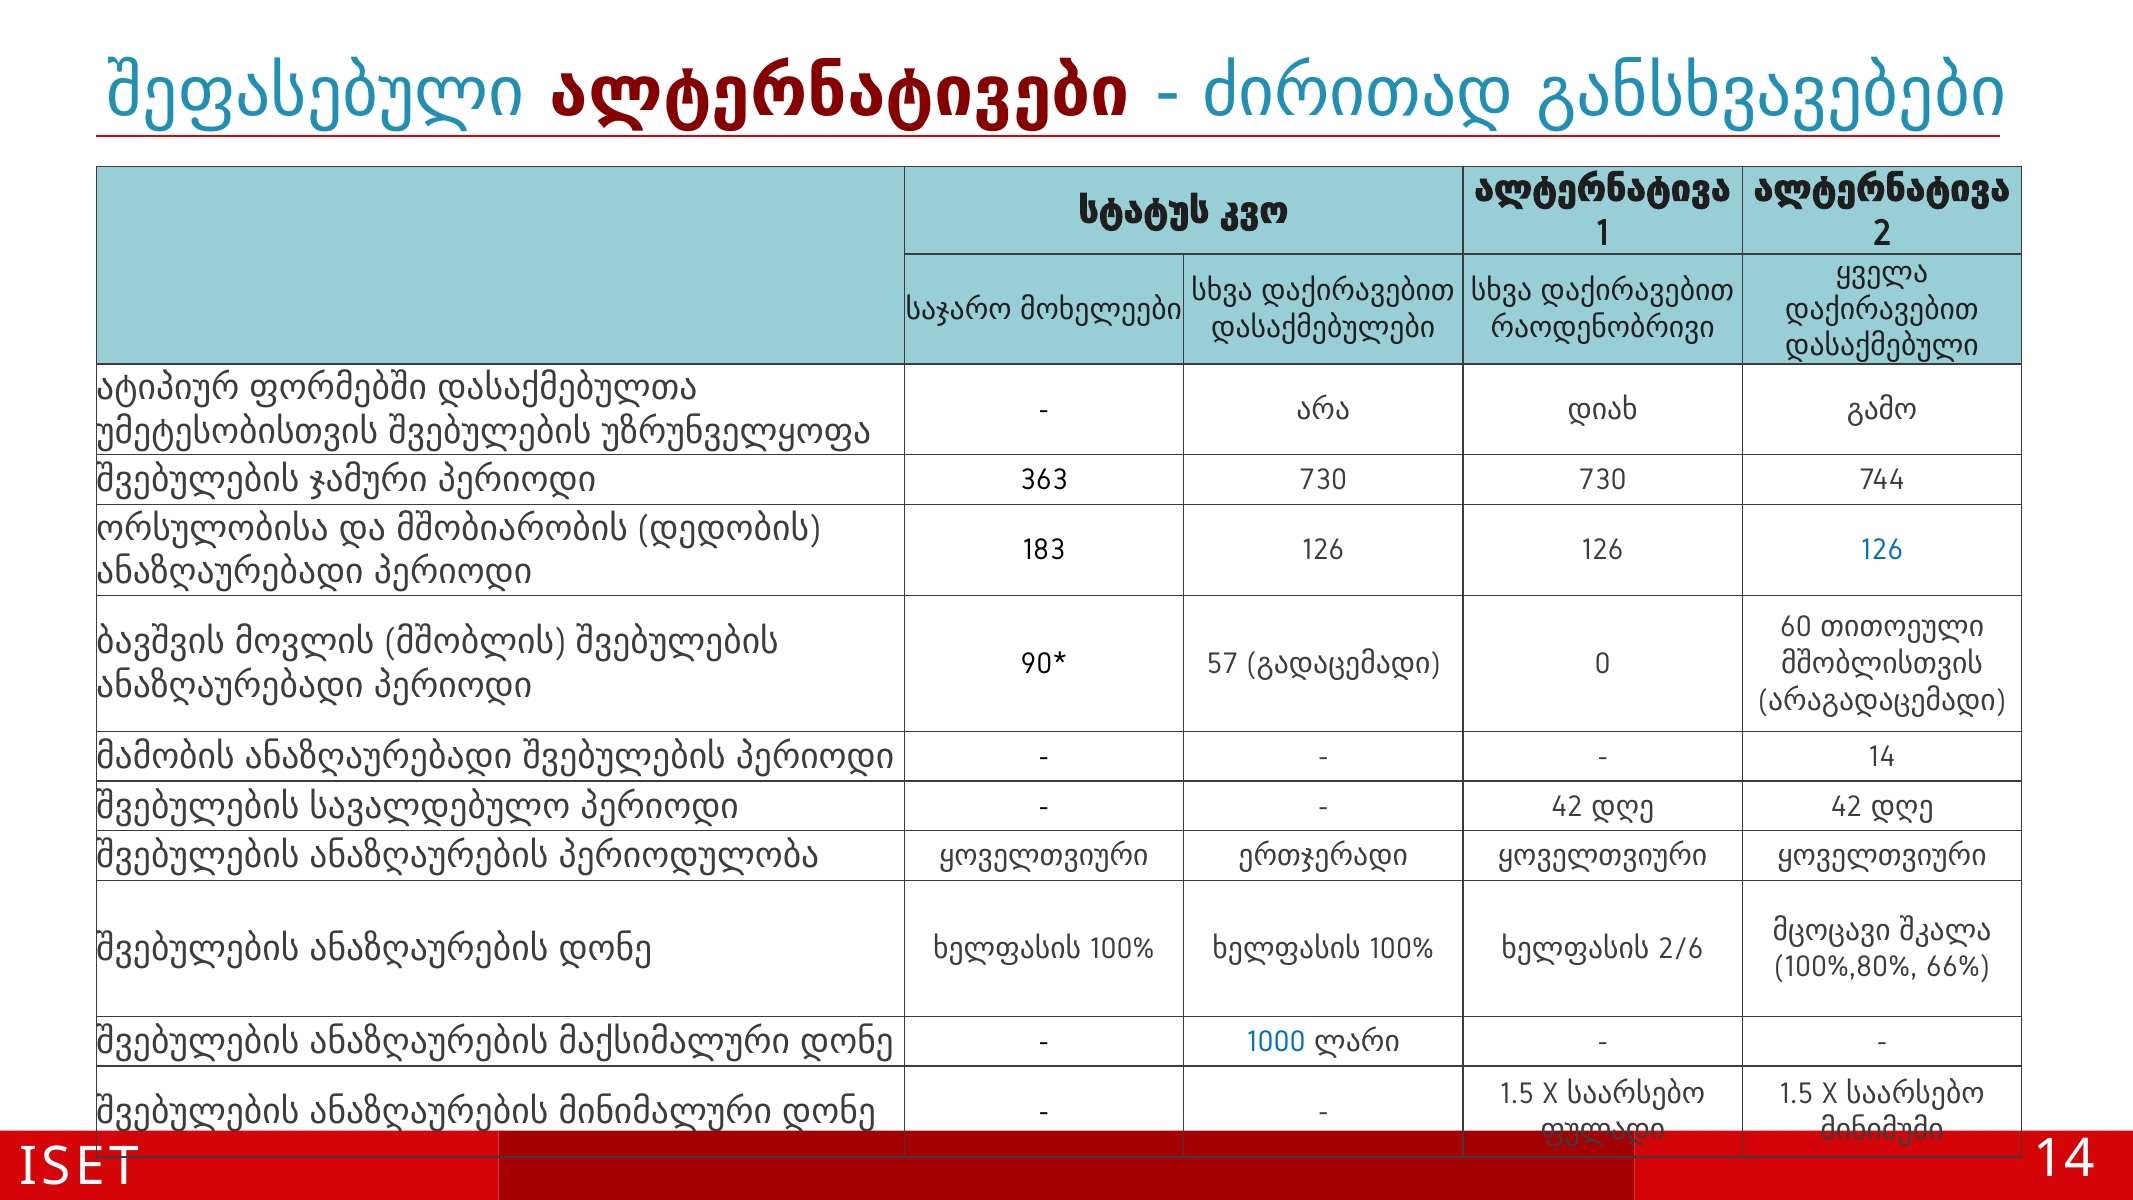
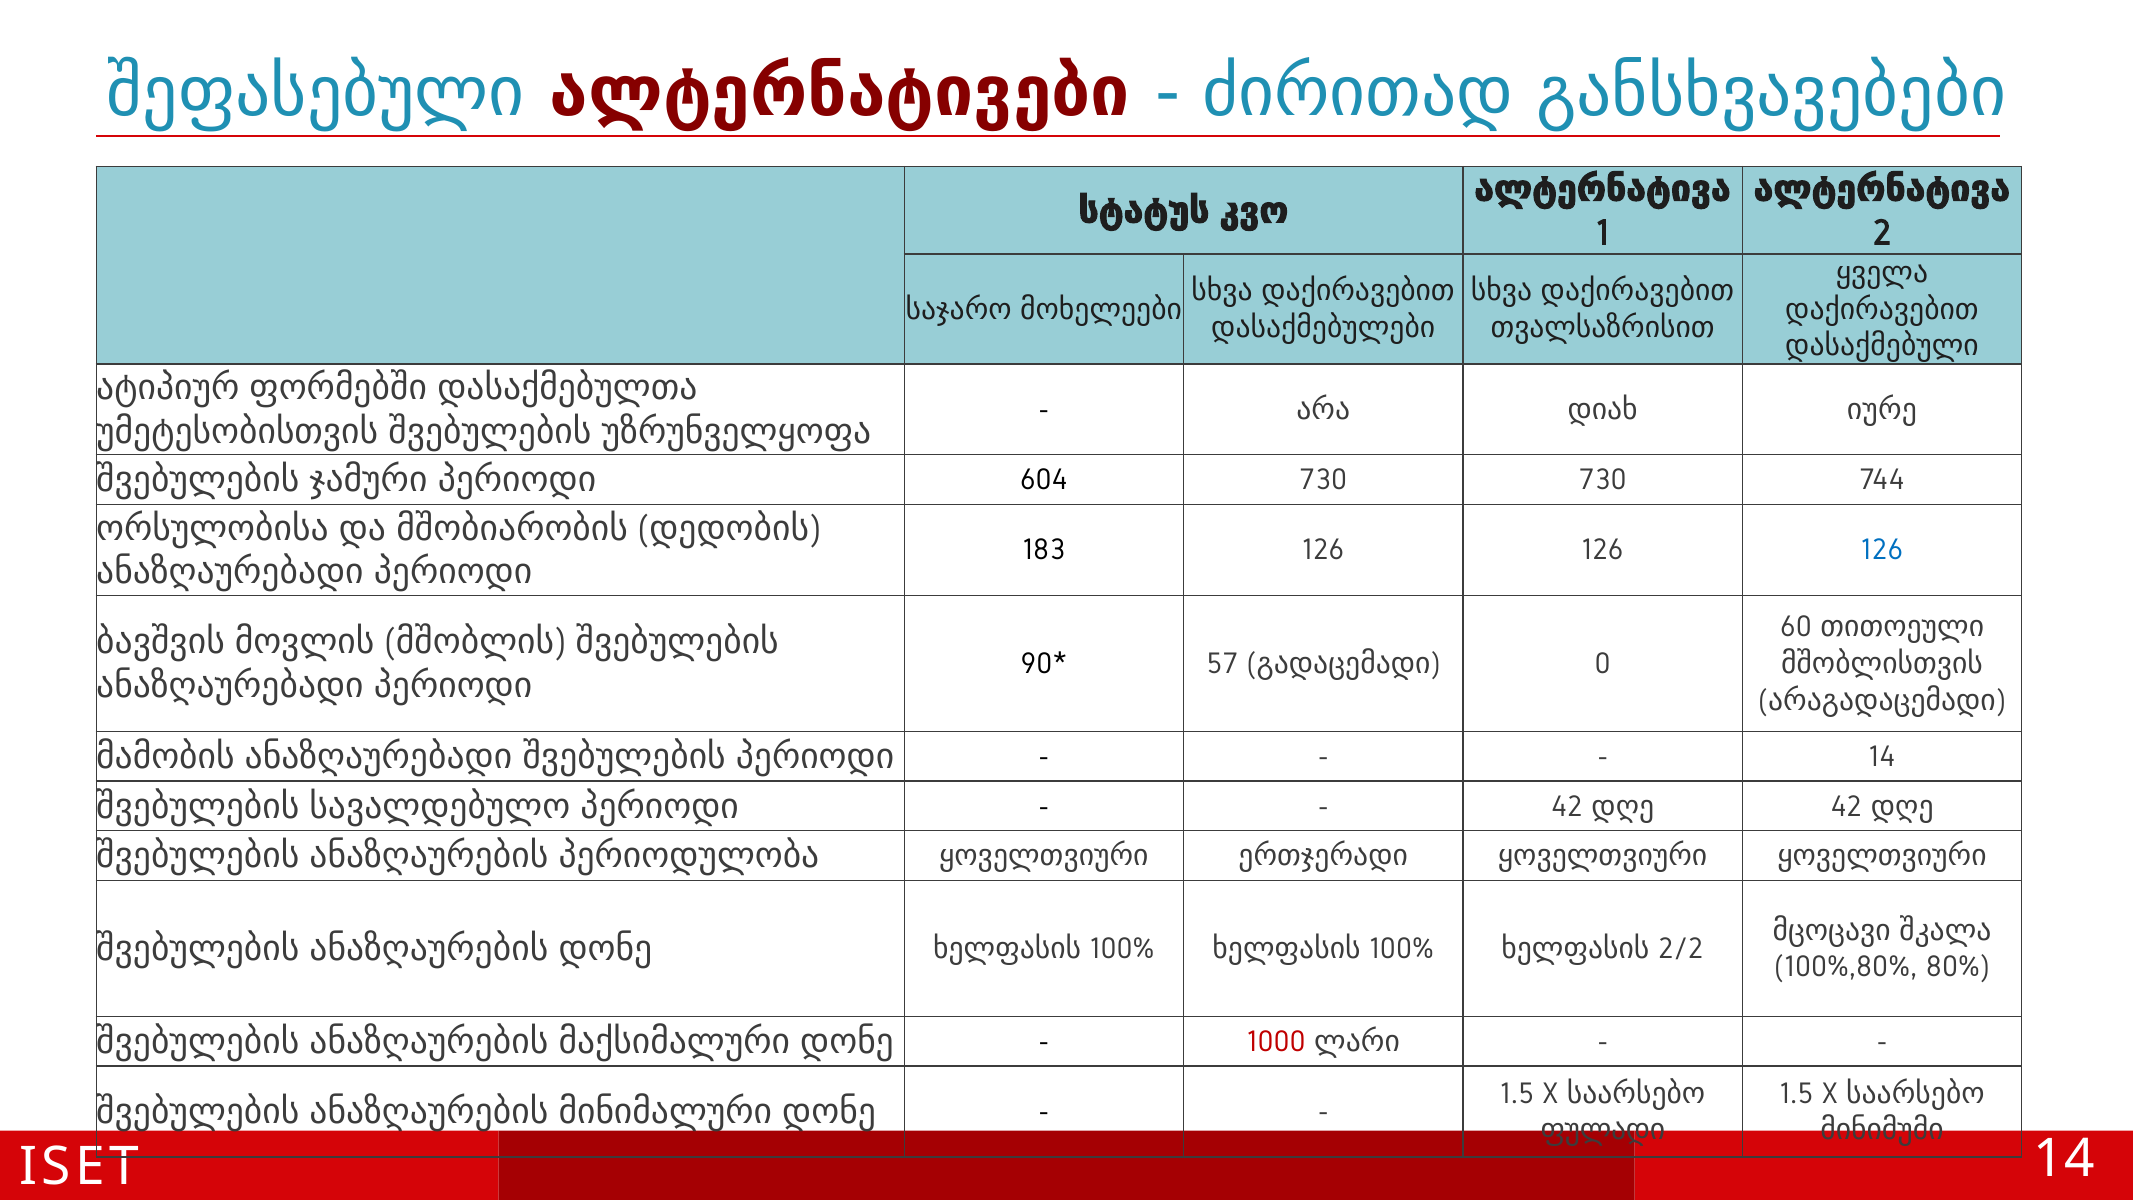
რაოდენობრივი: რაოდენობრივი -> თვალსაზრისით
გამო: გამო -> იურე
363: 363 -> 604
2/6: 2/6 -> 2/2
66%: 66% -> 80%
1000 colour: blue -> red
